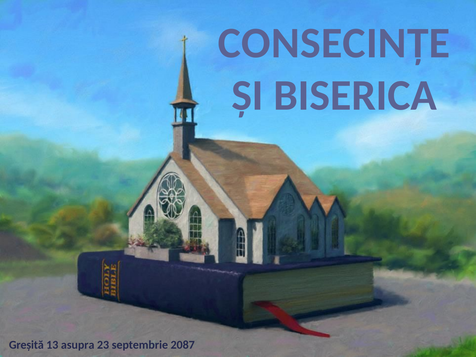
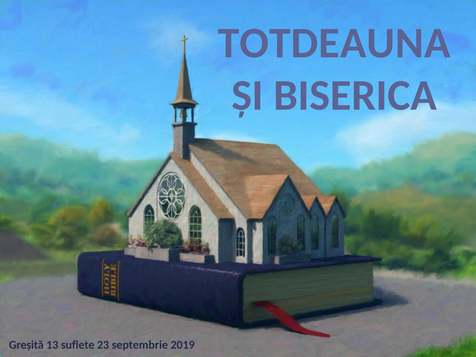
CONSECINȚE: CONSECINȚE -> TOTDEAUNA
asupra: asupra -> suflete
2087: 2087 -> 2019
